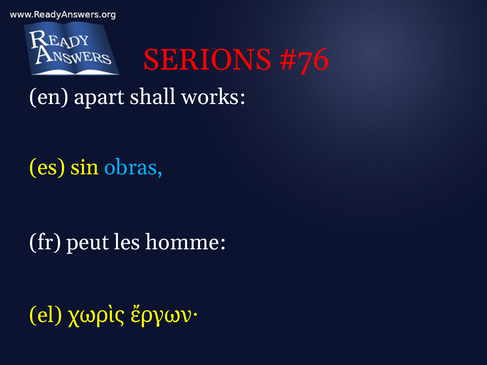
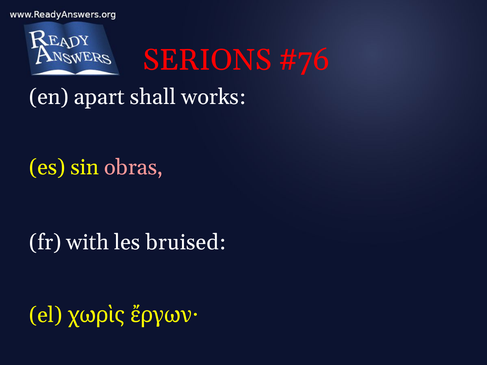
obras colour: light blue -> pink
peut: peut -> with
homme: homme -> bruised
